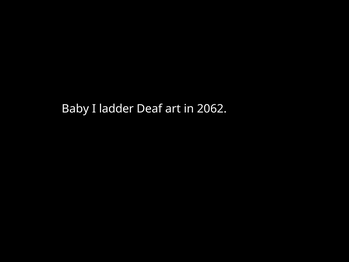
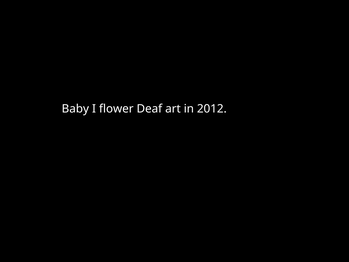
ladder: ladder -> flower
2062: 2062 -> 2012
